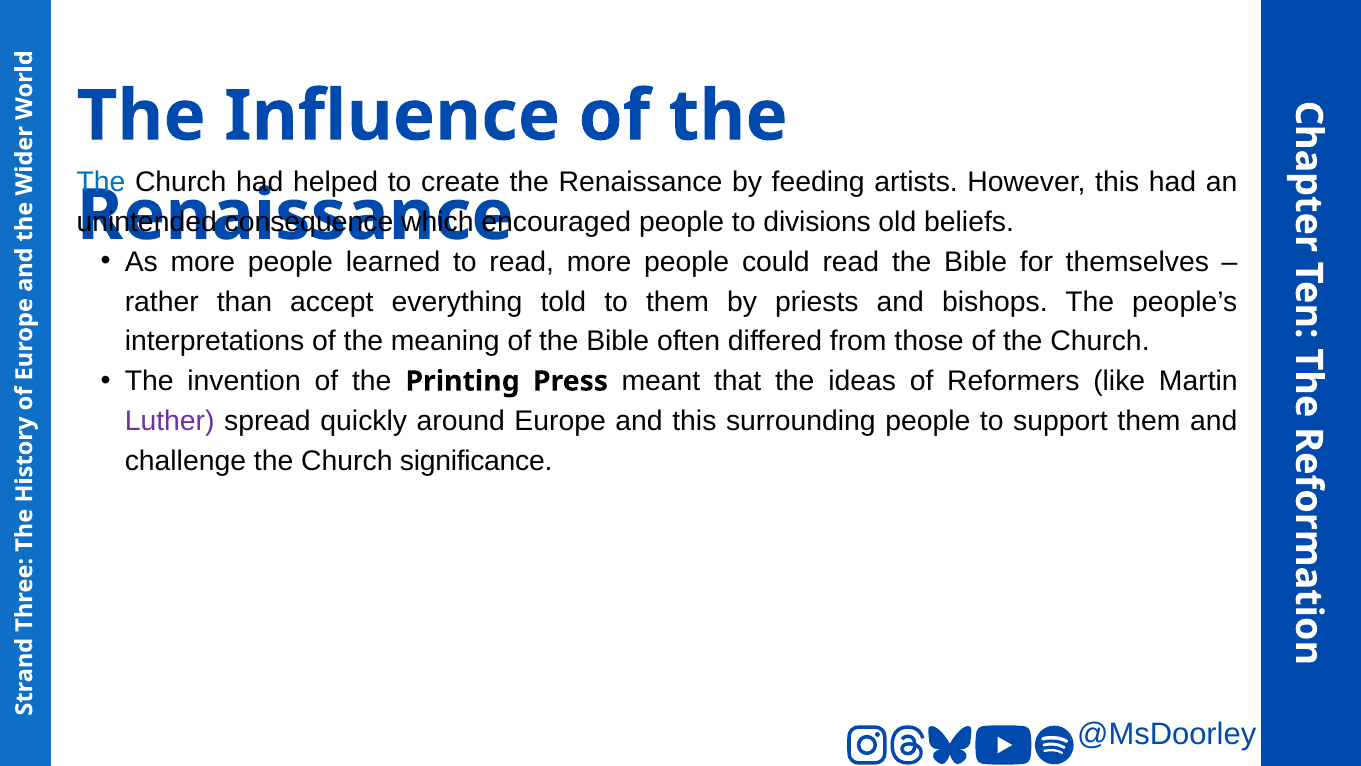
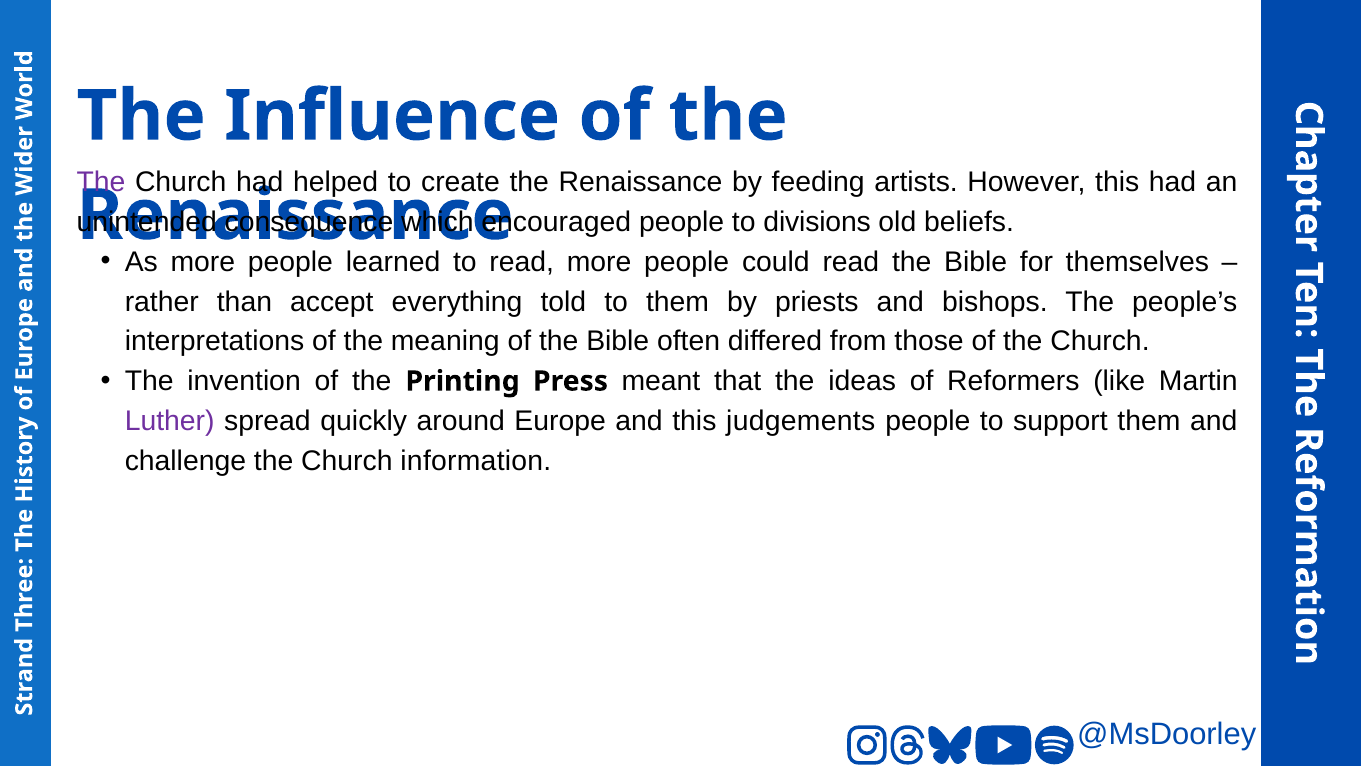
The at (101, 182) colour: blue -> purple
surrounding: surrounding -> judgements
significance: significance -> information
